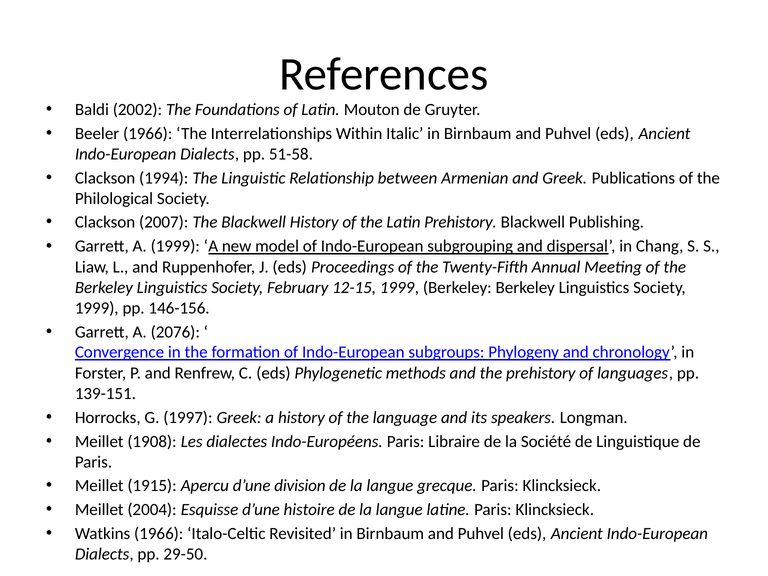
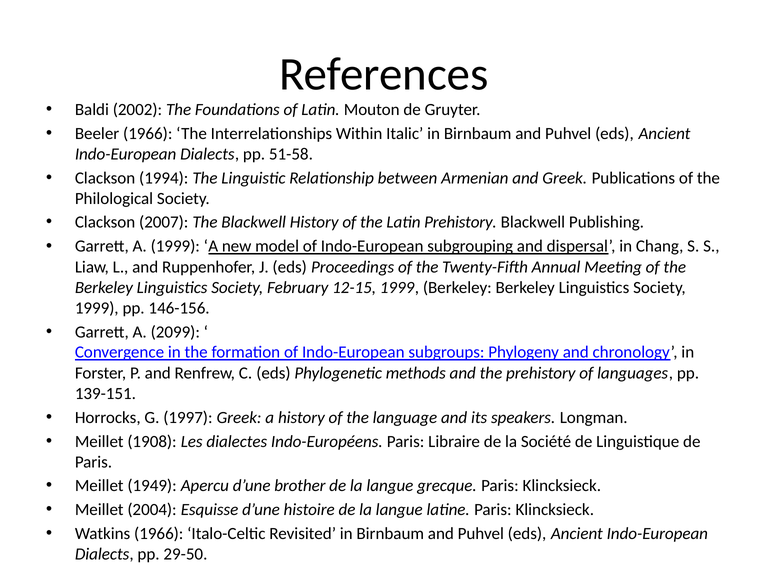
2076: 2076 -> 2099
1915: 1915 -> 1949
division: division -> brother
